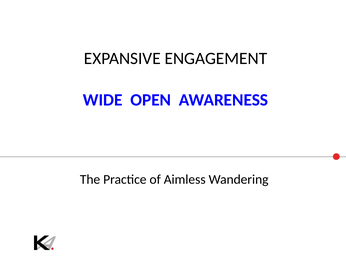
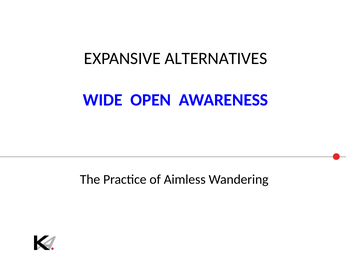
ENGAGEMENT: ENGAGEMENT -> ALTERNATIVES
